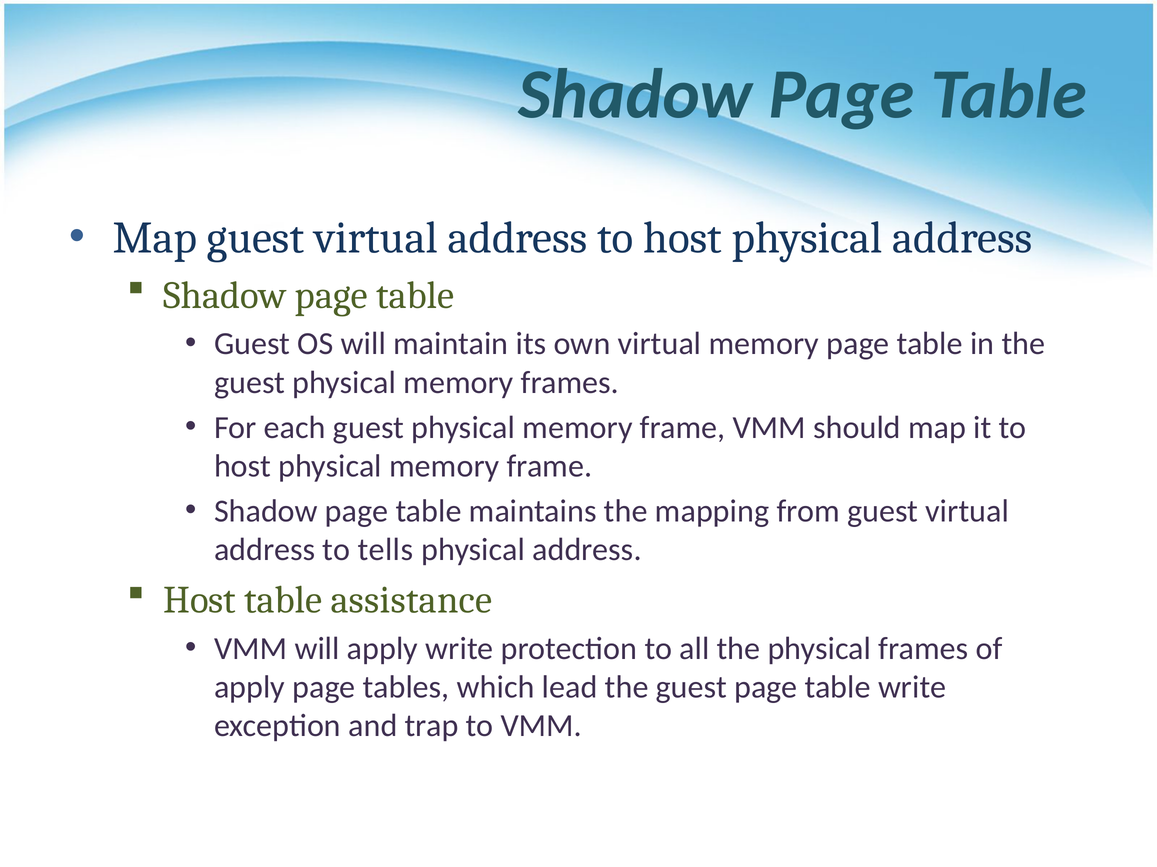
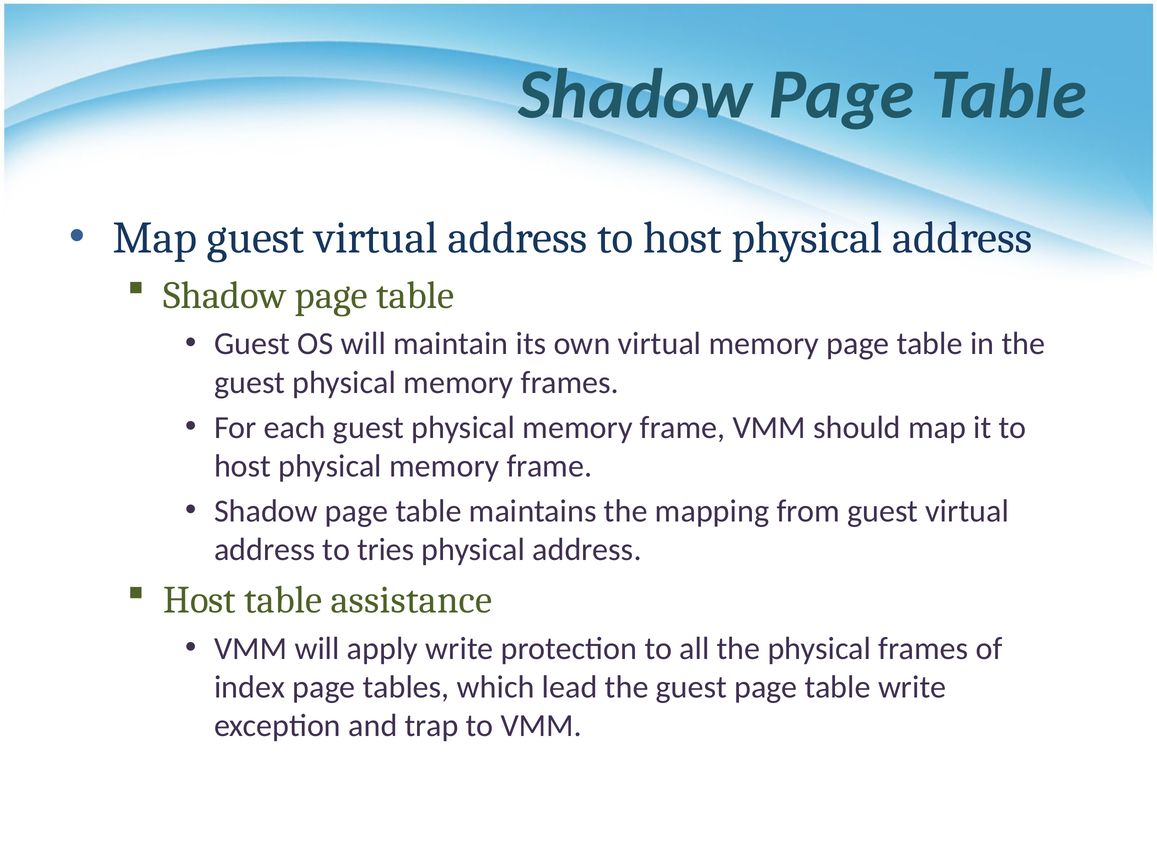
tells: tells -> tries
apply at (250, 688): apply -> index
